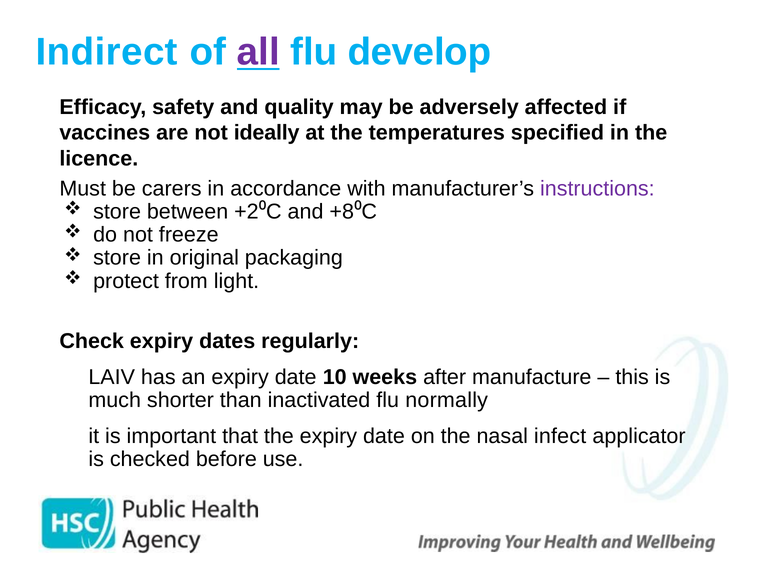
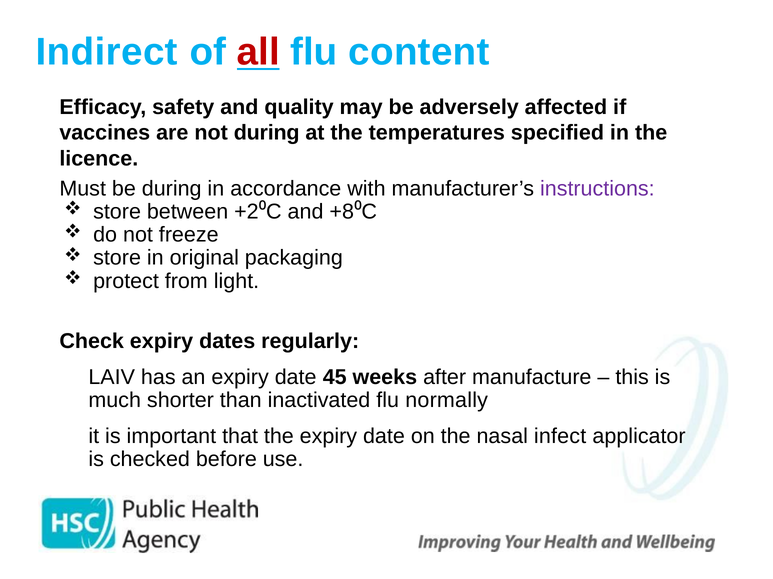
all colour: purple -> red
develop: develop -> content
not ideally: ideally -> during
be carers: carers -> during
10: 10 -> 45
